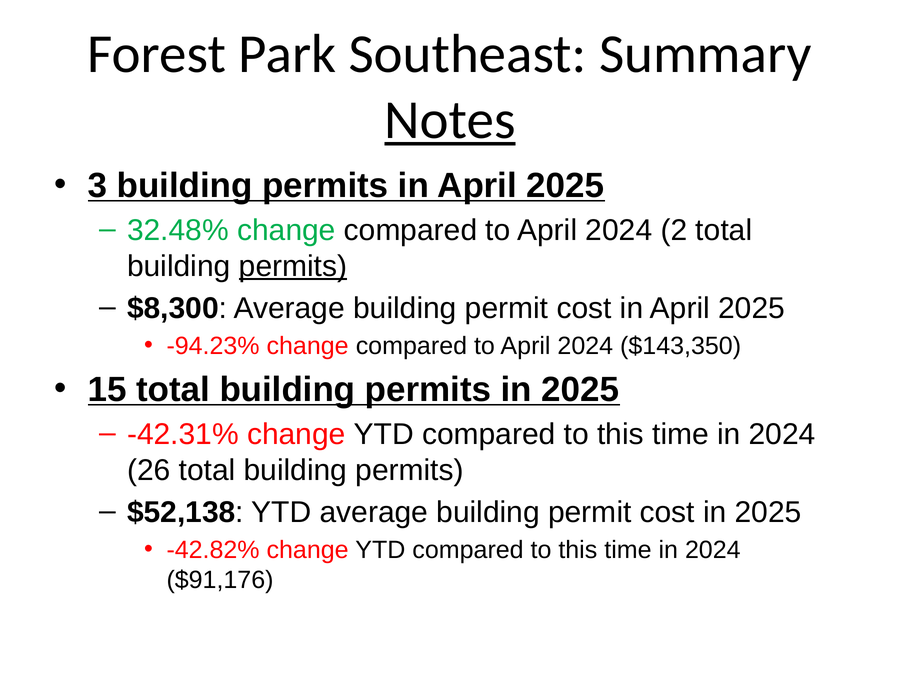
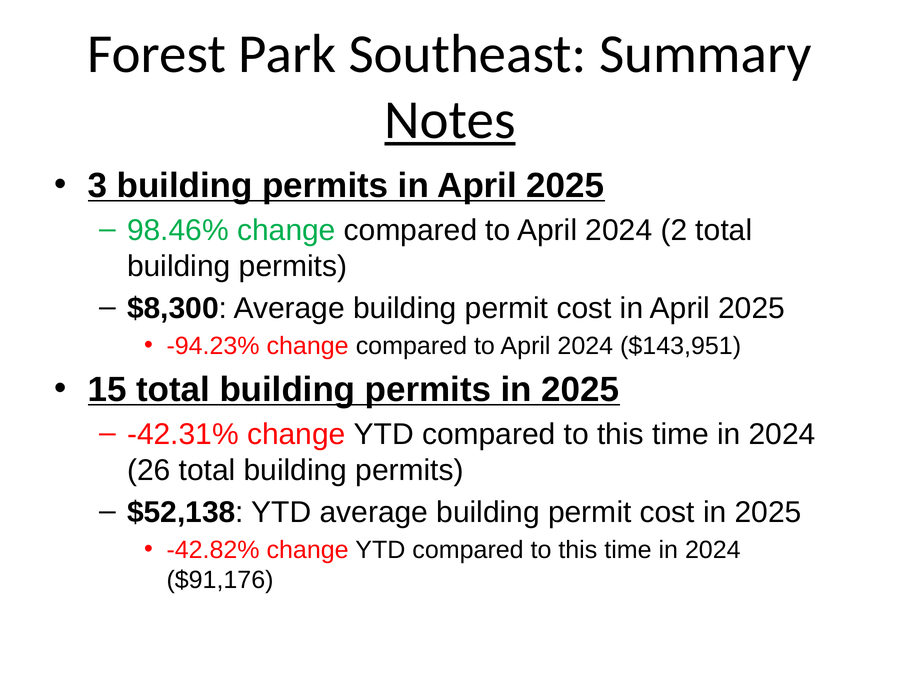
32.48%: 32.48% -> 98.46%
permits at (293, 266) underline: present -> none
$143,350: $143,350 -> $143,951
